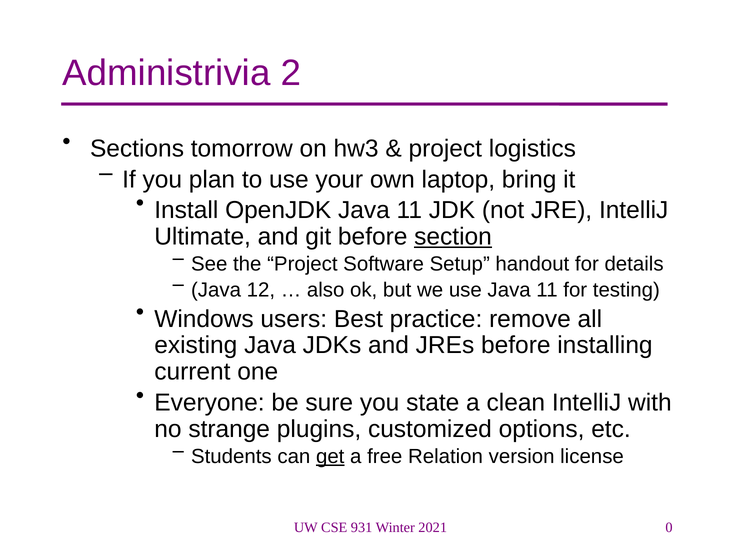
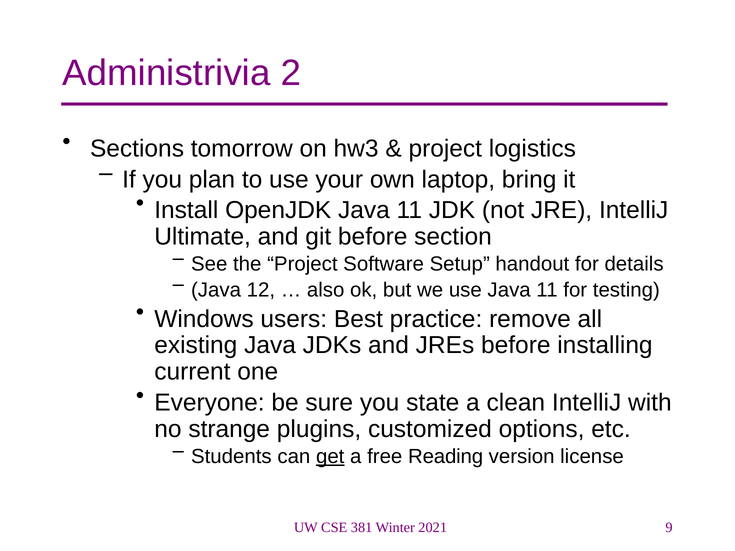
section underline: present -> none
Relation: Relation -> Reading
931: 931 -> 381
0: 0 -> 9
